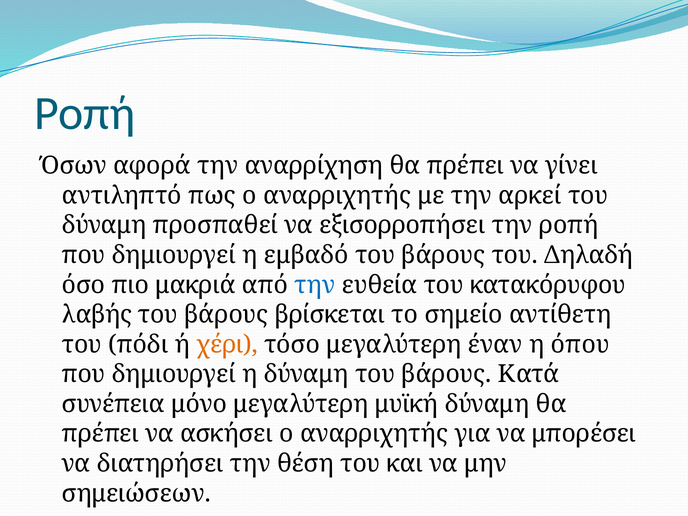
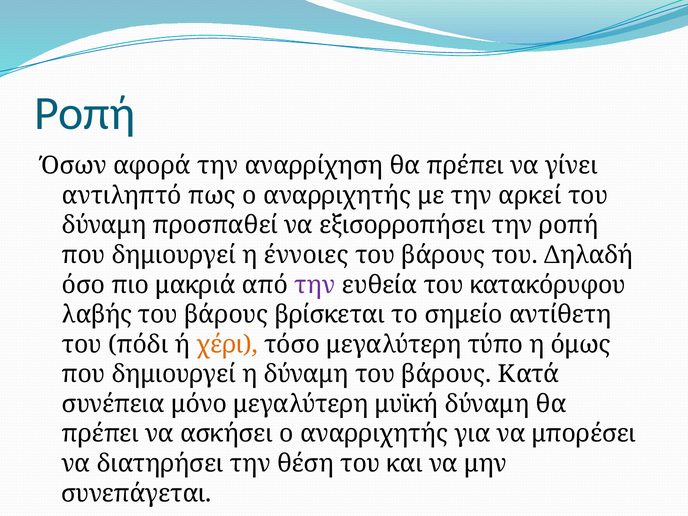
εμβαδό: εμβαδό -> έννοιες
την at (315, 285) colour: blue -> purple
έναν: έναν -> τύπο
όπου: όπου -> όμως
σημειώσεων: σημειώσεων -> συνεπάγεται
